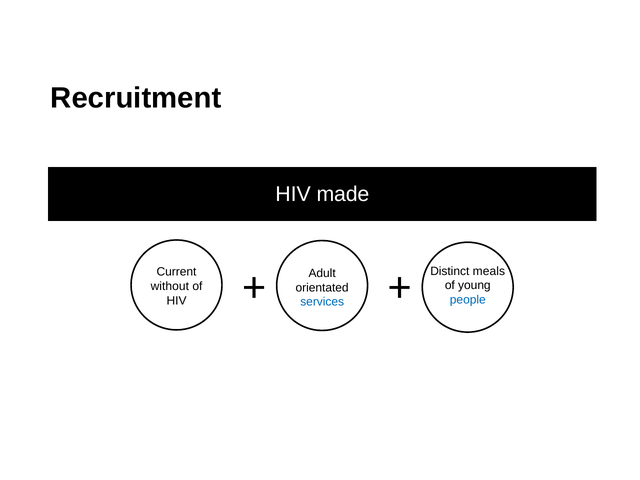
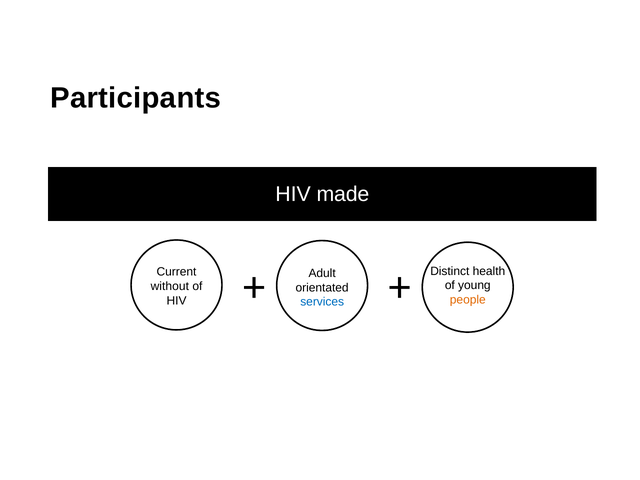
Recruitment: Recruitment -> Participants
meals: meals -> health
people colour: blue -> orange
